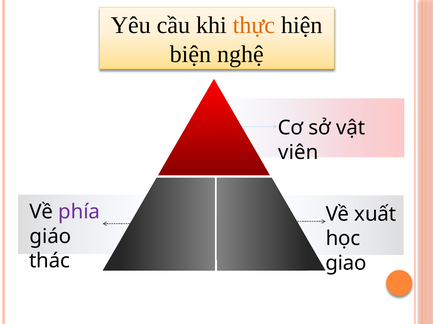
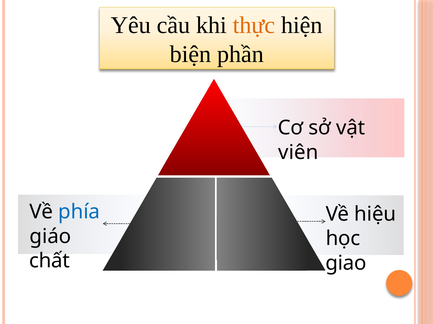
nghệ: nghệ -> phần
phía colour: purple -> blue
xuất: xuất -> hiệu
thác: thác -> chất
